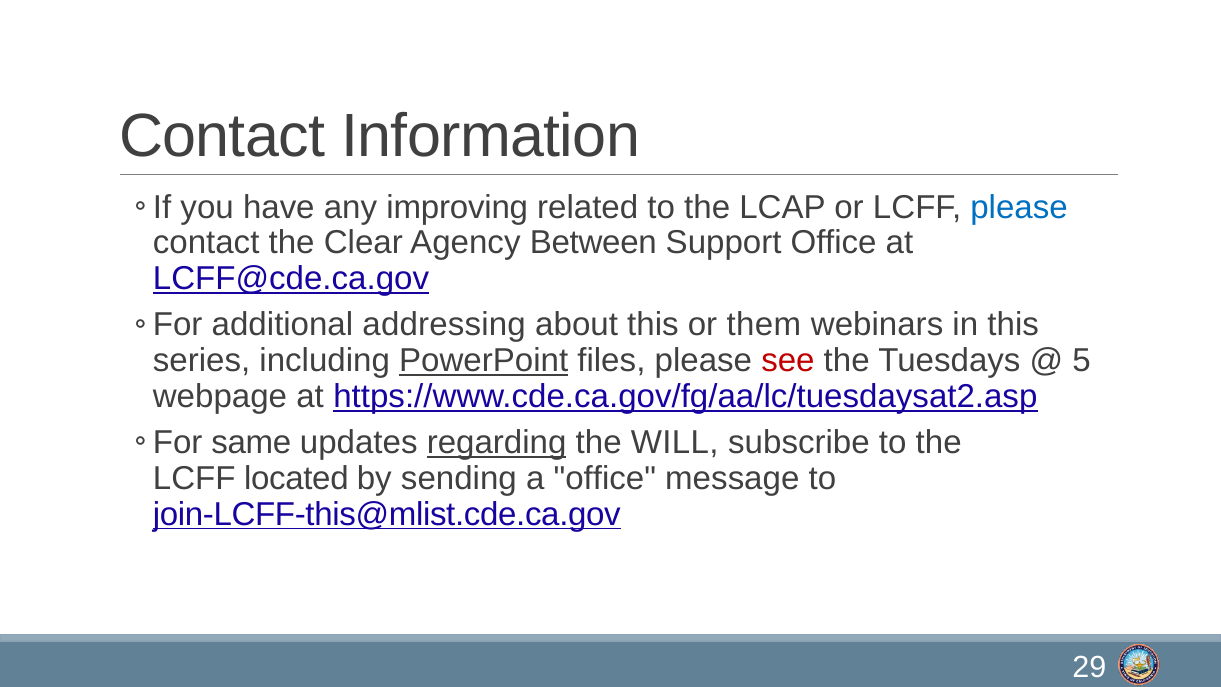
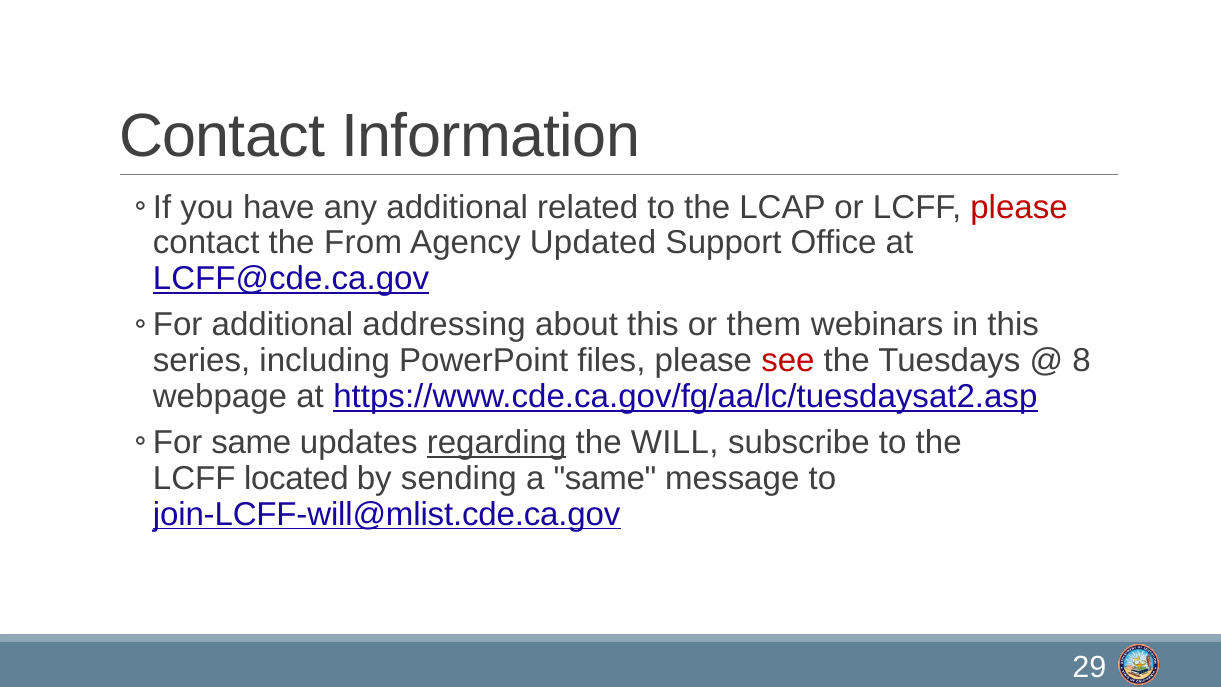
any improving: improving -> additional
please at (1019, 207) colour: blue -> red
Clear: Clear -> From
Between: Between -> Updated
PowerPoint underline: present -> none
5: 5 -> 8
a office: office -> same
join-LCFF-this@mlist.cde.ca.gov: join-LCFF-this@mlist.cde.ca.gov -> join-LCFF-will@mlist.cde.ca.gov
